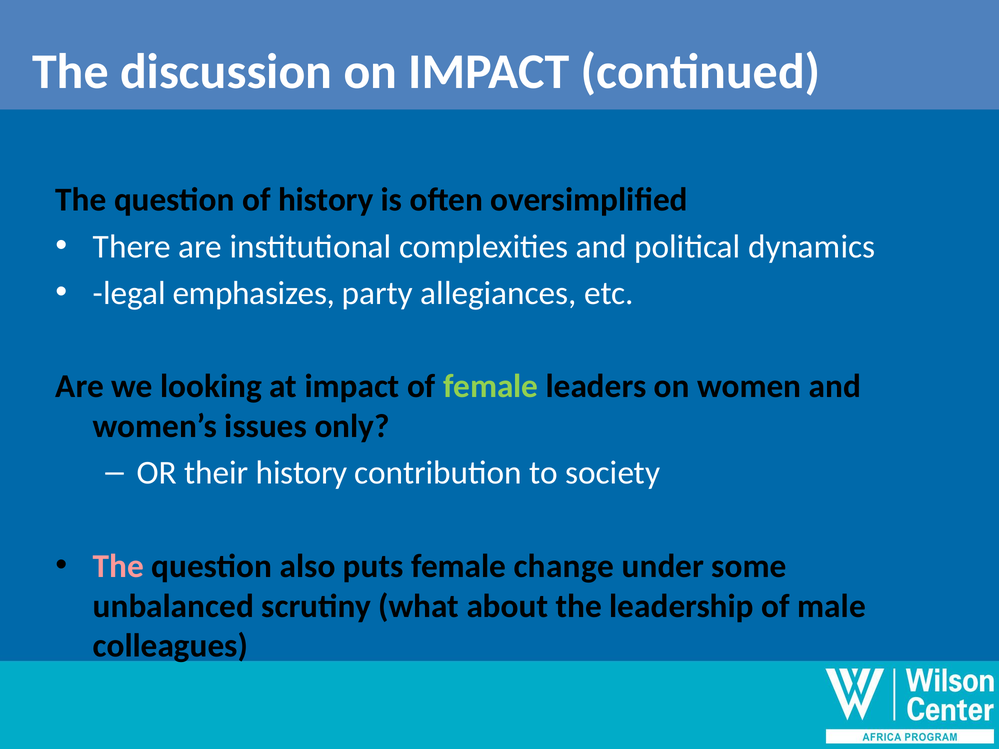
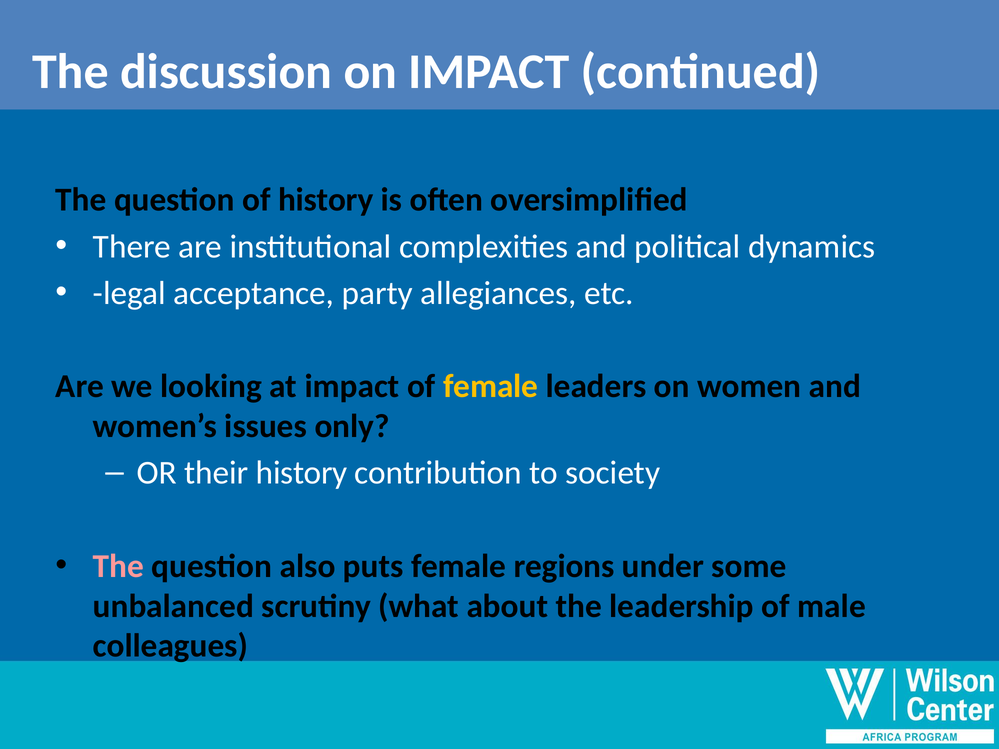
emphasizes: emphasizes -> acceptance
female at (491, 386) colour: light green -> yellow
change: change -> regions
